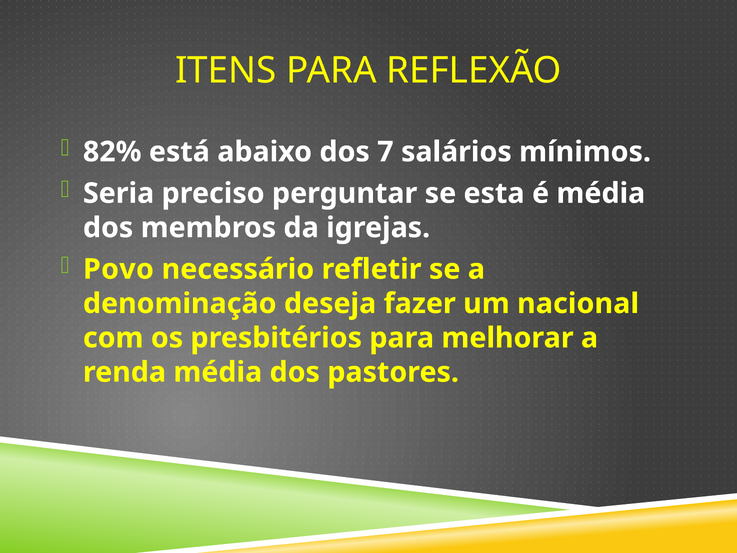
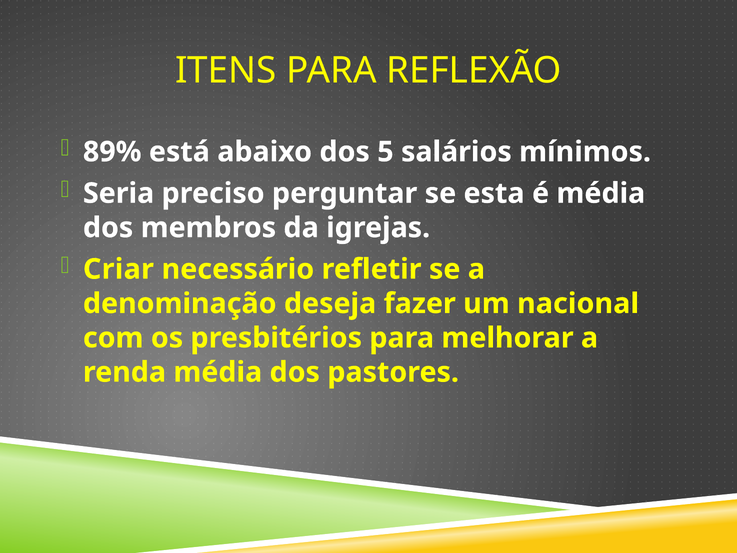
82%: 82% -> 89%
7: 7 -> 5
Povo: Povo -> Criar
